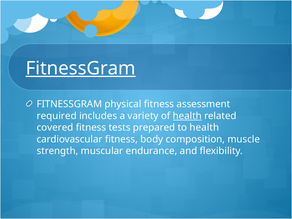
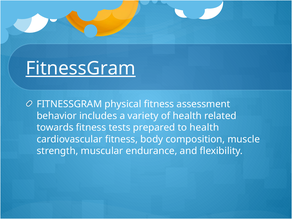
required: required -> behavior
health at (187, 116) underline: present -> none
covered: covered -> towards
